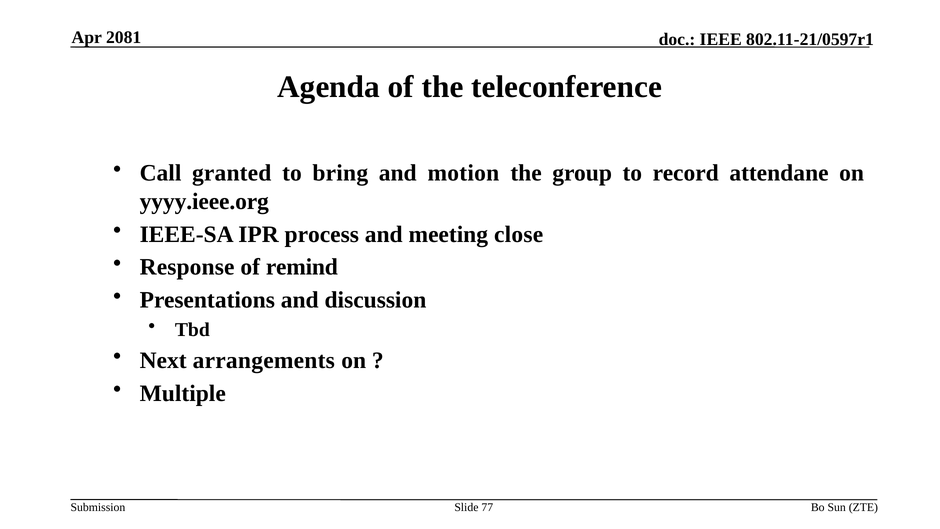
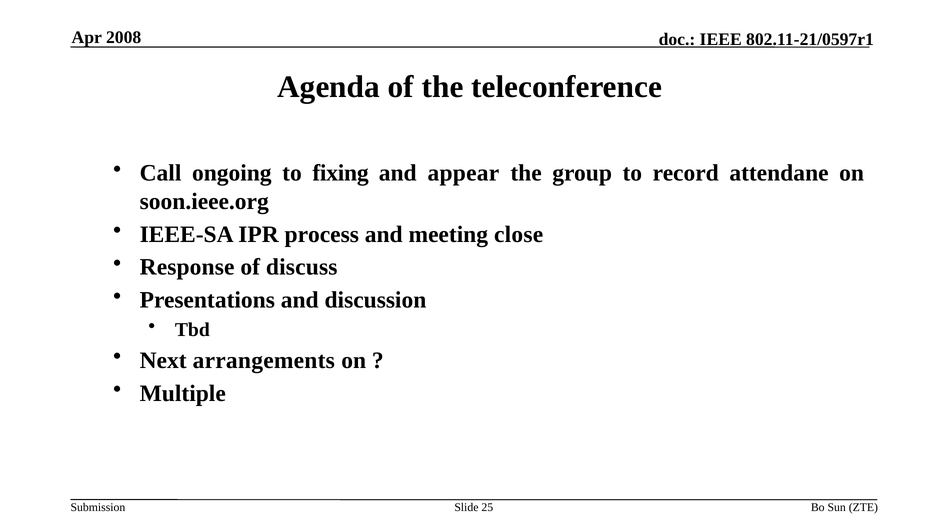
2081: 2081 -> 2008
granted: granted -> ongoing
bring: bring -> fixing
motion: motion -> appear
yyyy.ieee.org: yyyy.ieee.org -> soon.ieee.org
remind: remind -> discuss
77: 77 -> 25
